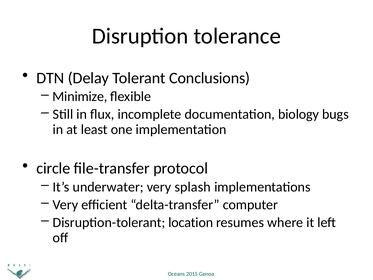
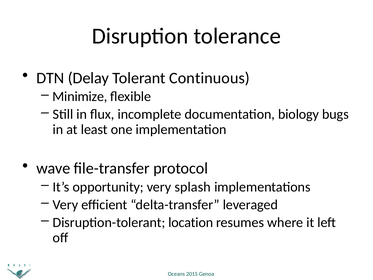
Conclusions: Conclusions -> Continuous
circle: circle -> wave
underwater: underwater -> opportunity
computer: computer -> leveraged
